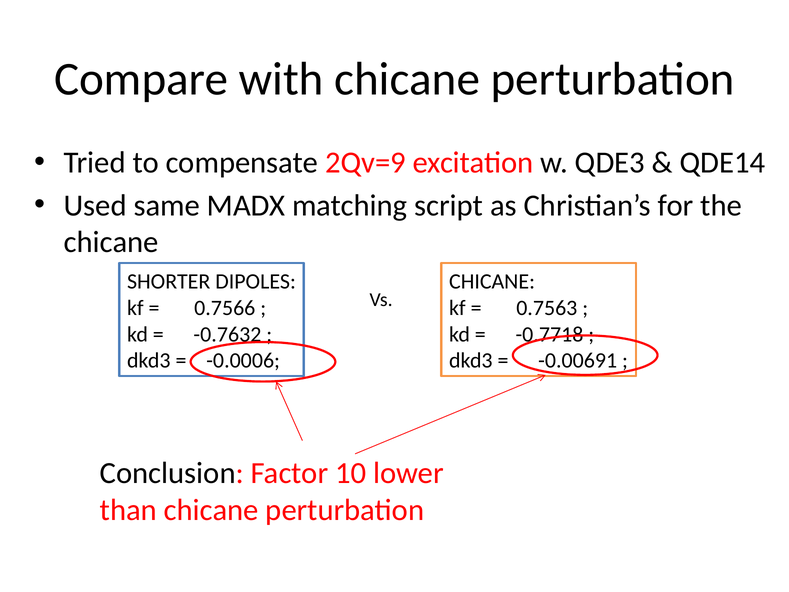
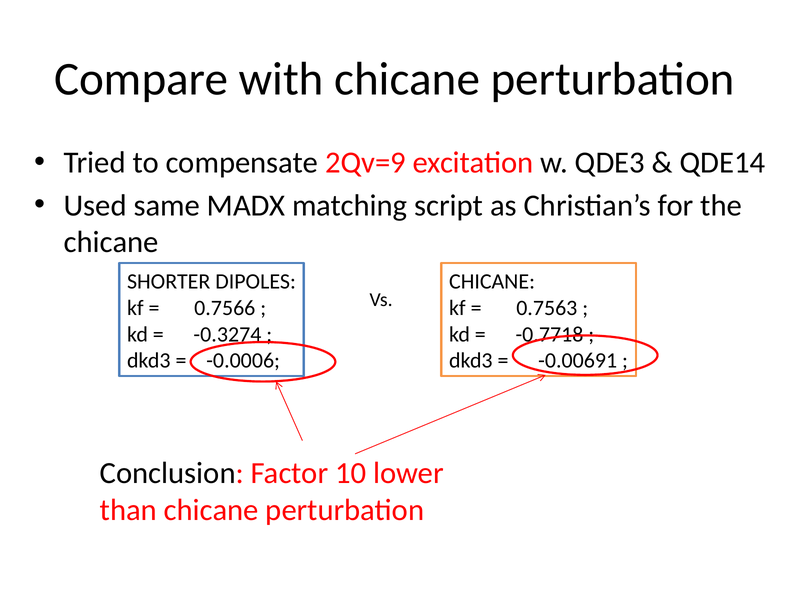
-0.7632: -0.7632 -> -0.3274
